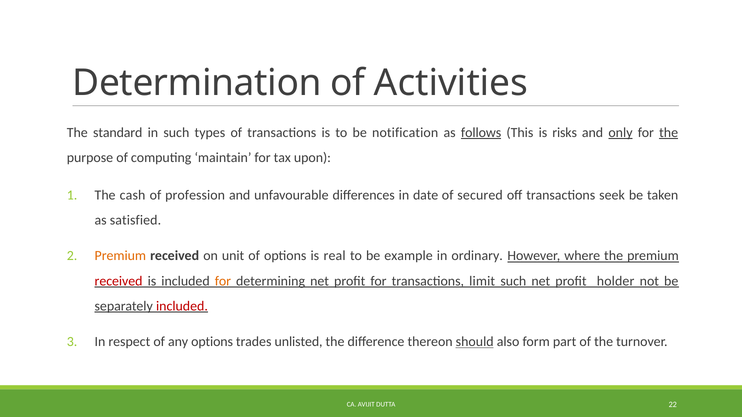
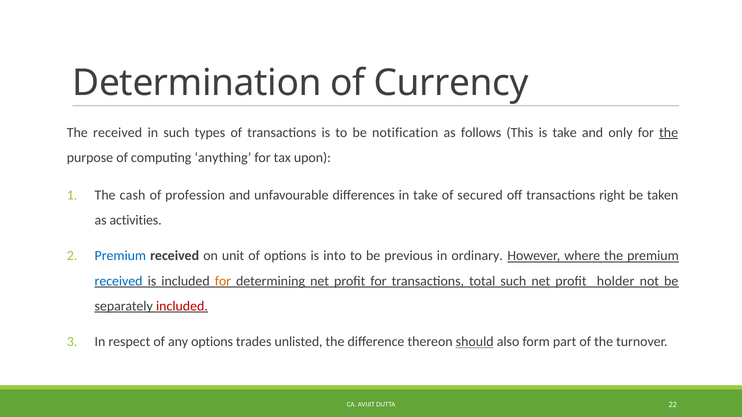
Activities: Activities -> Currency
The standard: standard -> received
follows underline: present -> none
is risks: risks -> take
only underline: present -> none
maintain: maintain -> anything
in date: date -> take
seek: seek -> right
satisfied: satisfied -> activities
Premium at (120, 256) colour: orange -> blue
real: real -> into
example: example -> previous
received at (119, 281) colour: red -> blue
limit: limit -> total
